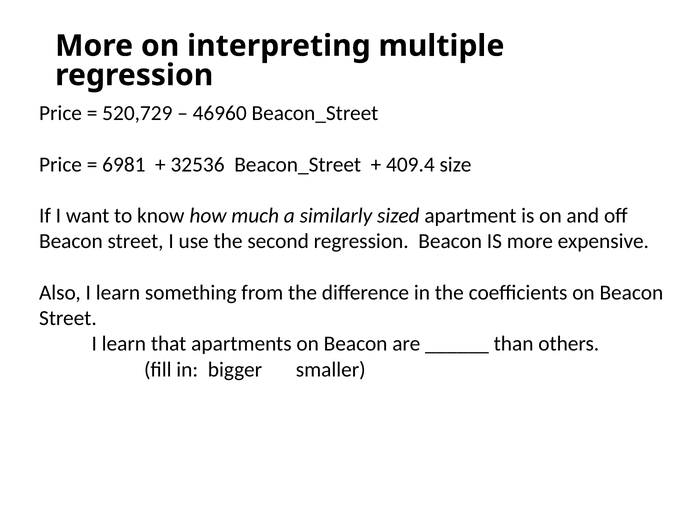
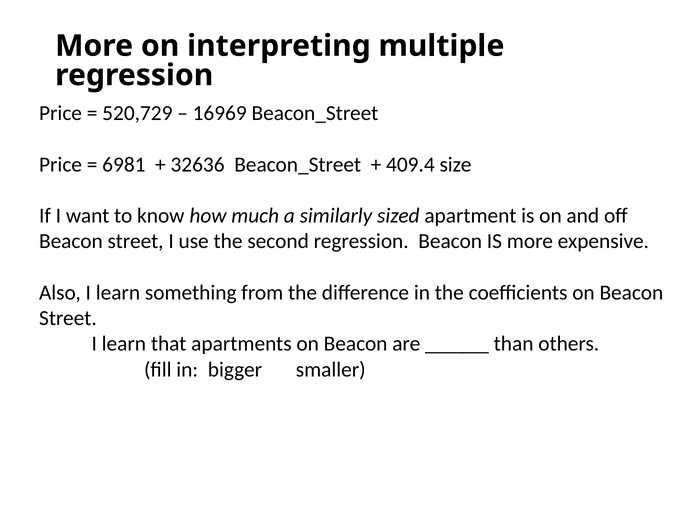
46960: 46960 -> 16969
32536: 32536 -> 32636
